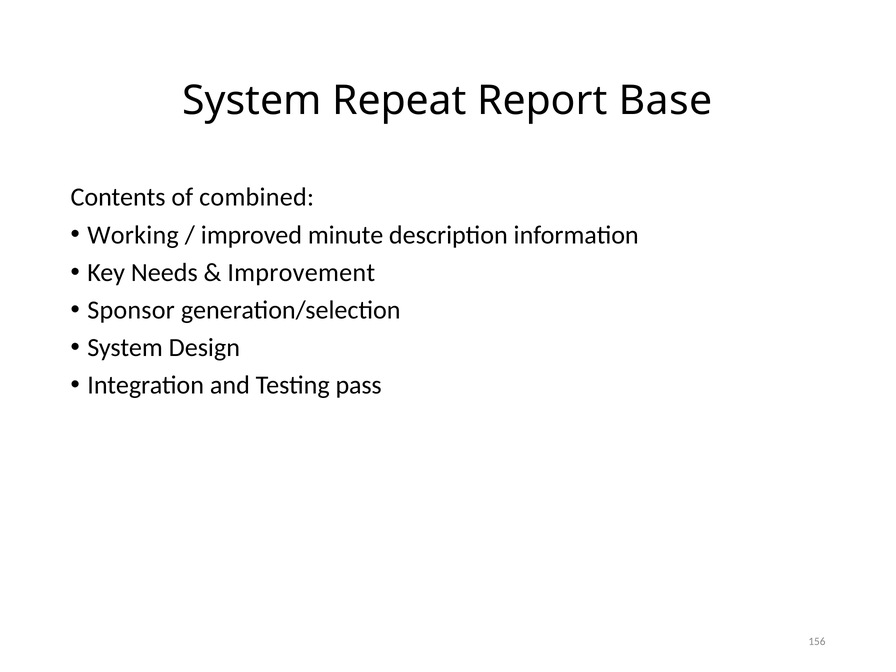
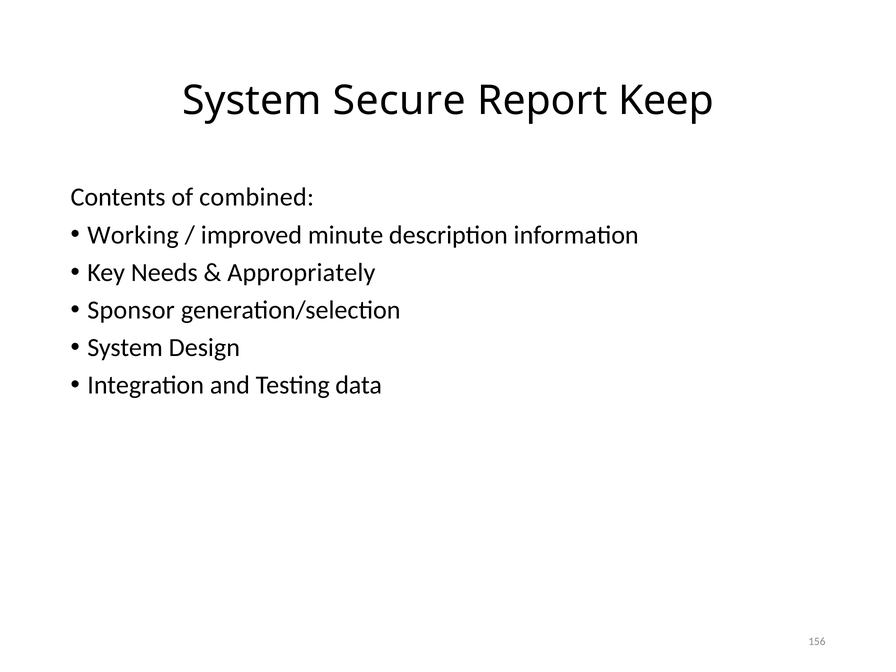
Repeat: Repeat -> Secure
Base: Base -> Keep
Improvement: Improvement -> Appropriately
pass: pass -> data
